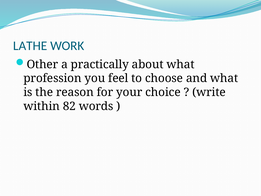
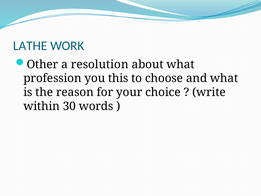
practically: practically -> resolution
feel: feel -> this
82: 82 -> 30
